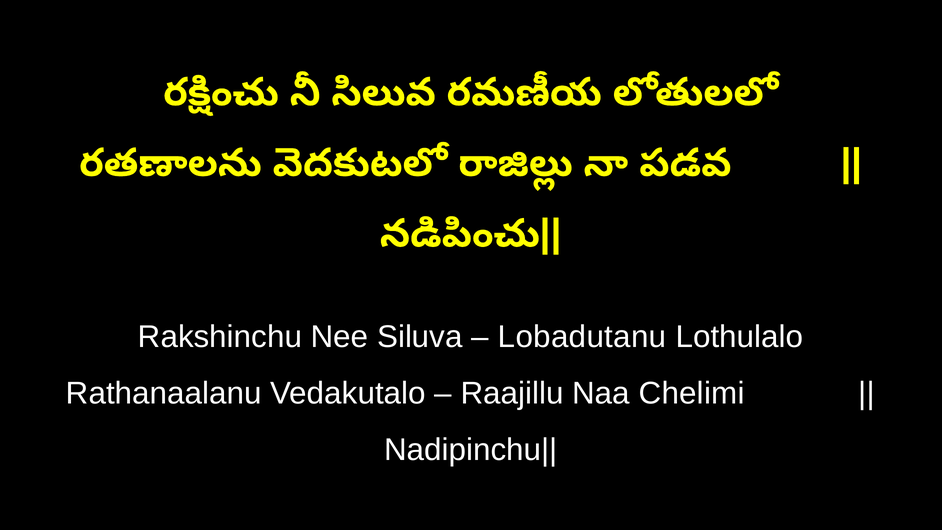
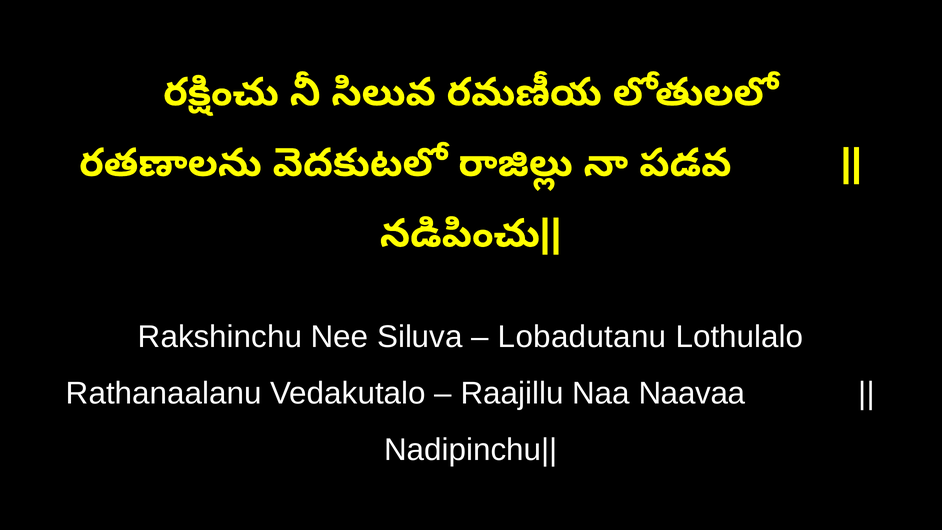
Chelimi: Chelimi -> Naavaa
